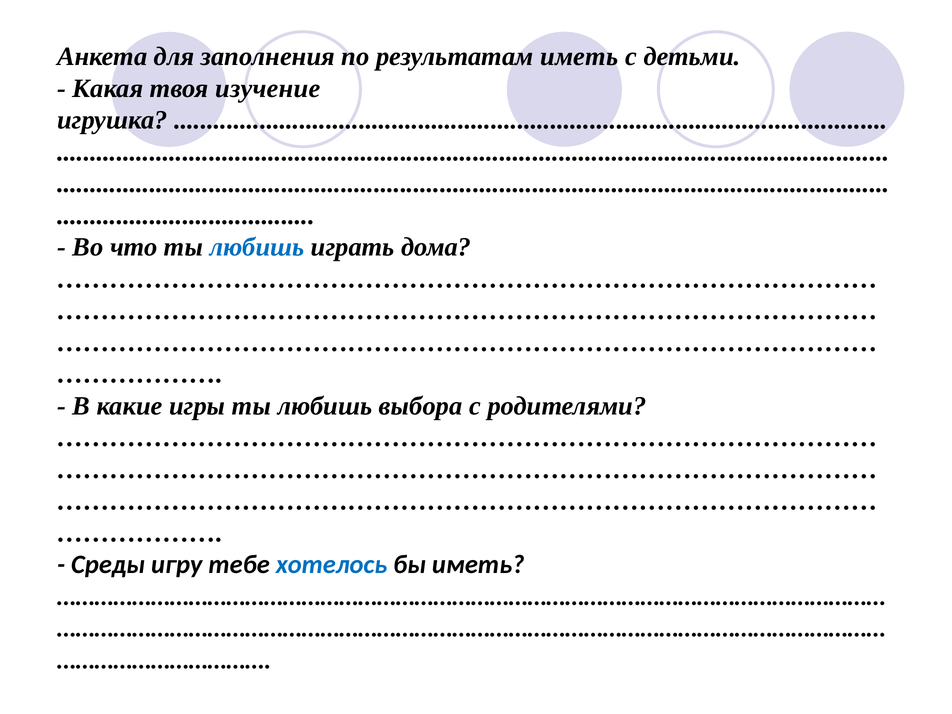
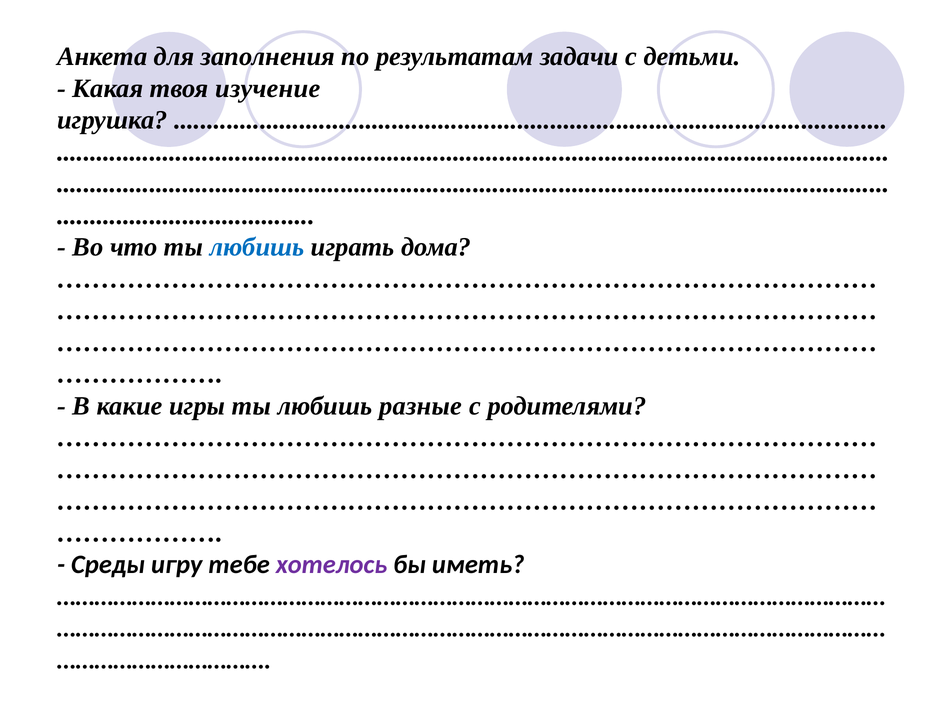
результатам иметь: иметь -> задачи
выбора: выбора -> разные
хотелось colour: blue -> purple
